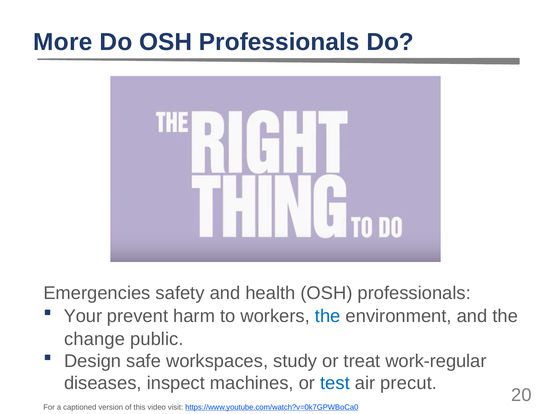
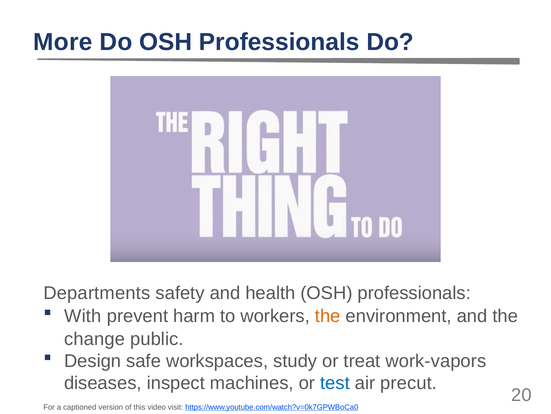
Emergencies: Emergencies -> Departments
Your: Your -> With
the at (328, 315) colour: blue -> orange
work-regular: work-regular -> work-vapors
